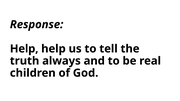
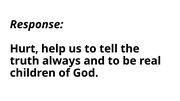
Help at (24, 49): Help -> Hurt
